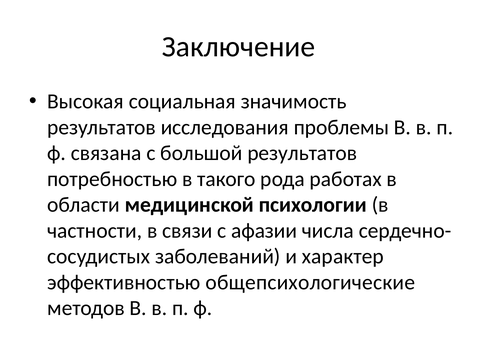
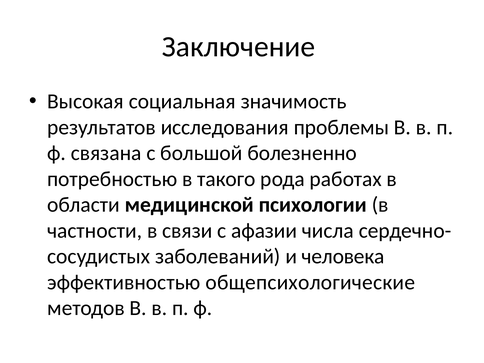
большой результатов: результатов -> болезненно
характер: характер -> человека
